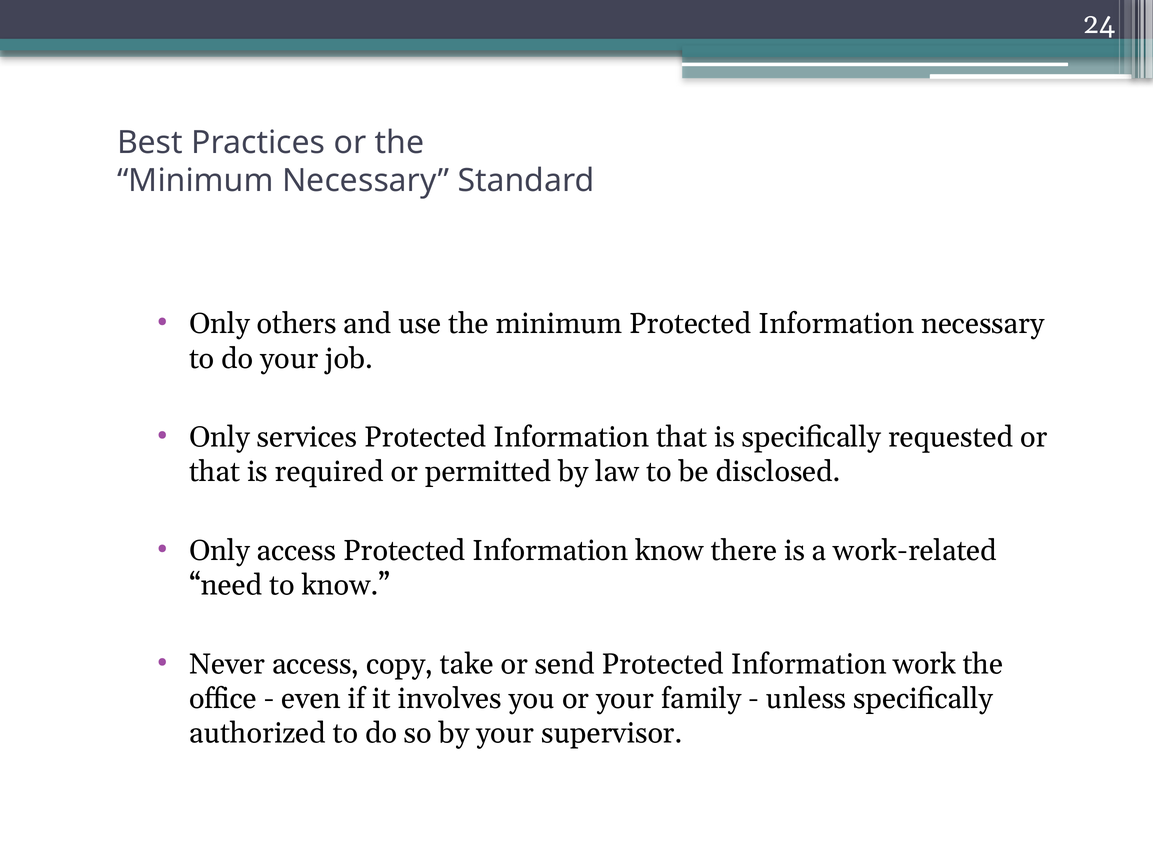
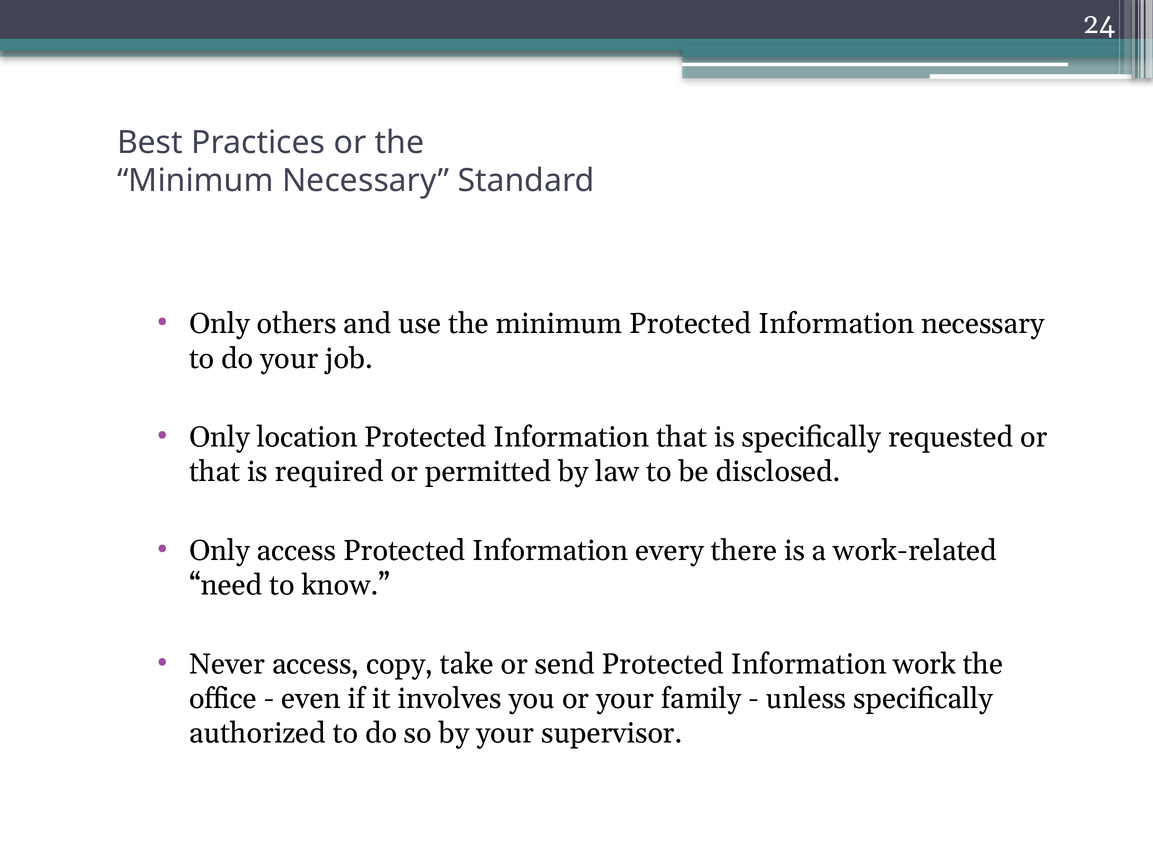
services: services -> location
Information know: know -> every
